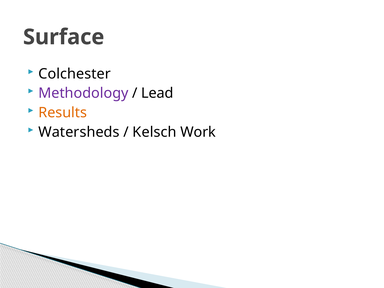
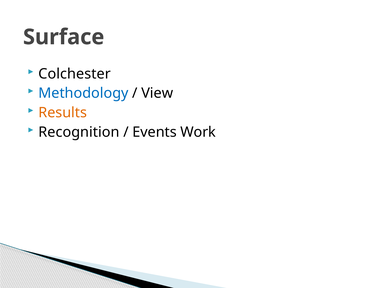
Methodology colour: purple -> blue
Lead: Lead -> View
Watersheds: Watersheds -> Recognition
Kelsch: Kelsch -> Events
